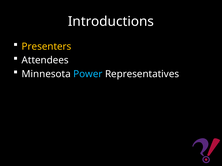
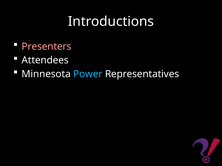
Presenters colour: yellow -> pink
